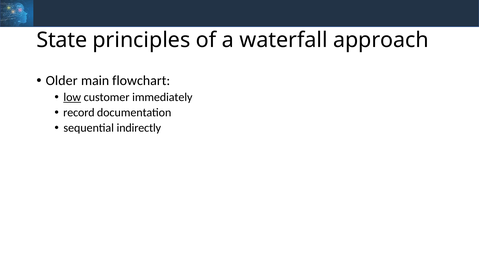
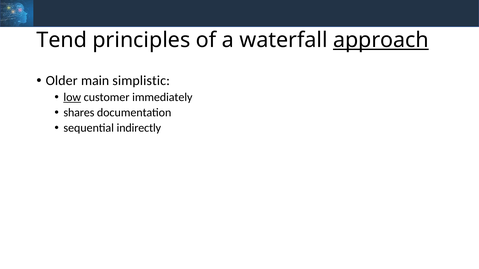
State: State -> Tend
approach underline: none -> present
flowchart: flowchart -> simplistic
record: record -> shares
